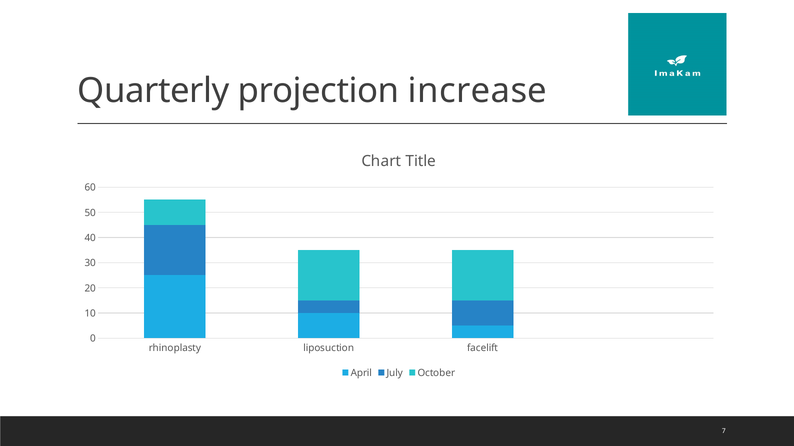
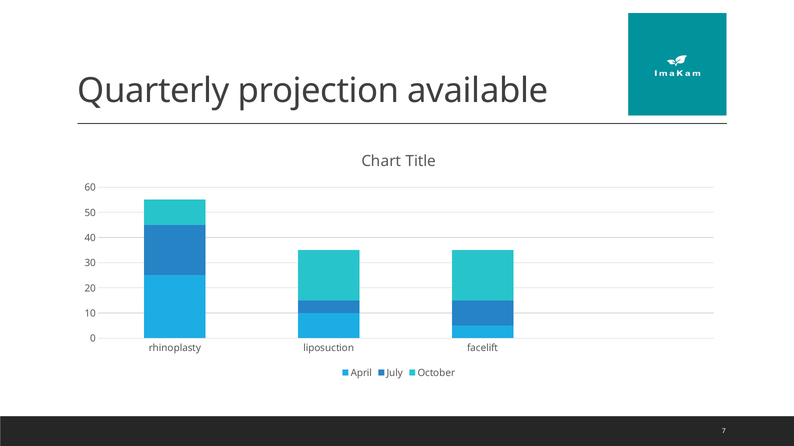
increase: increase -> available
